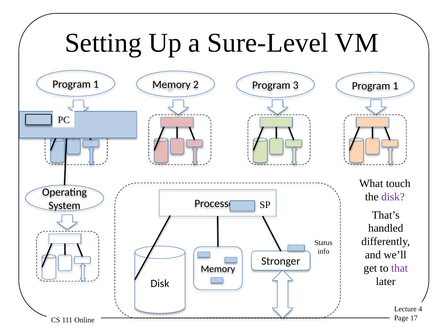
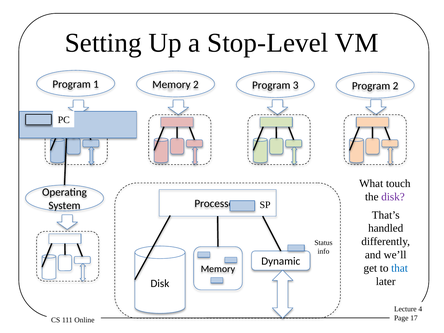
Sure-Level: Sure-Level -> Stop-Level
3 Program 1: 1 -> 2
Stronger: Stronger -> Dynamic
that colour: purple -> blue
